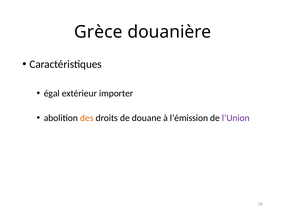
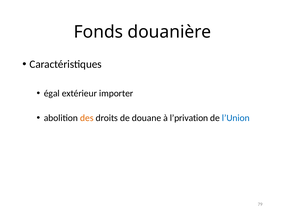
Grèce: Grèce -> Fonds
l’émission: l’émission -> l’privation
l’Union colour: purple -> blue
